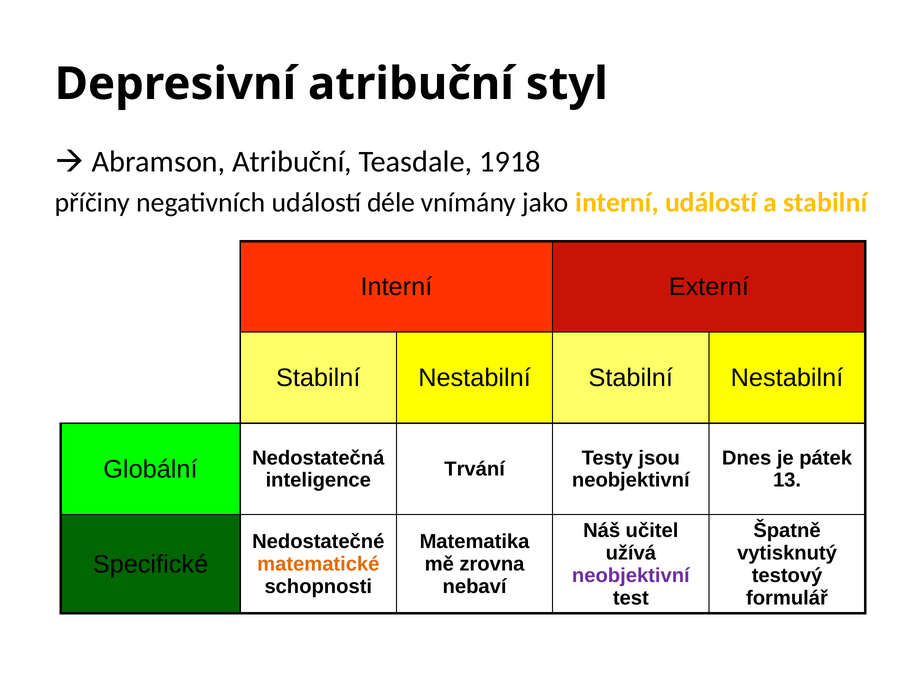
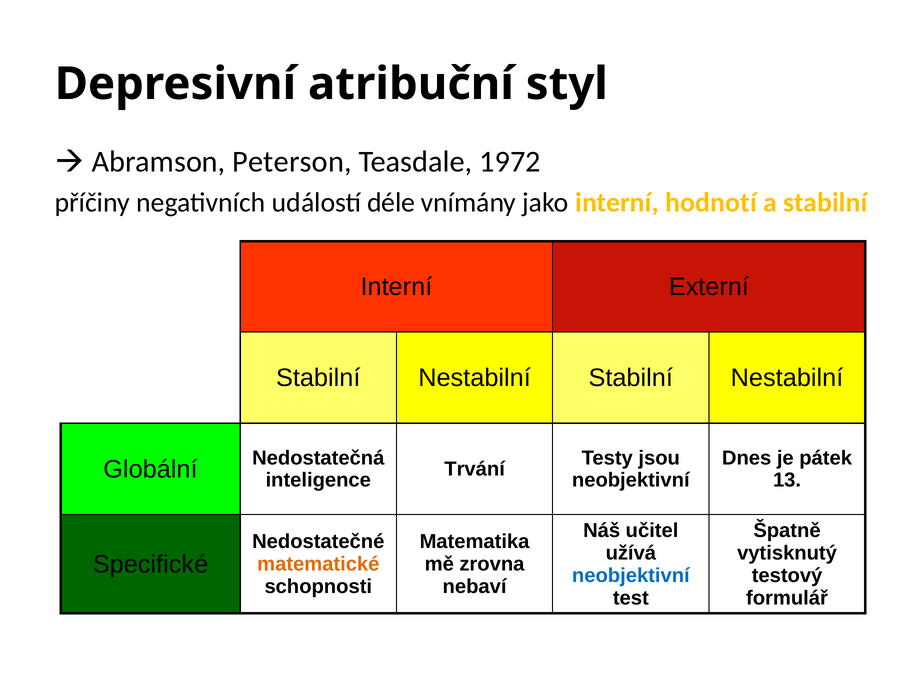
Abramson Atribuční: Atribuční -> Peterson
1918: 1918 -> 1972
interní událostí: událostí -> hodnotí
neobjektivní at (631, 576) colour: purple -> blue
